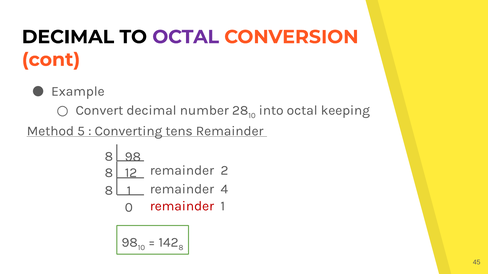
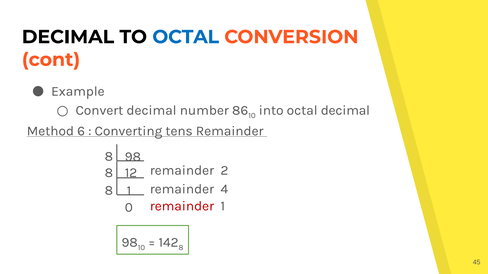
OCTAL at (186, 37) colour: purple -> blue
28: 28 -> 86
octal keeping: keeping -> decimal
5: 5 -> 6
